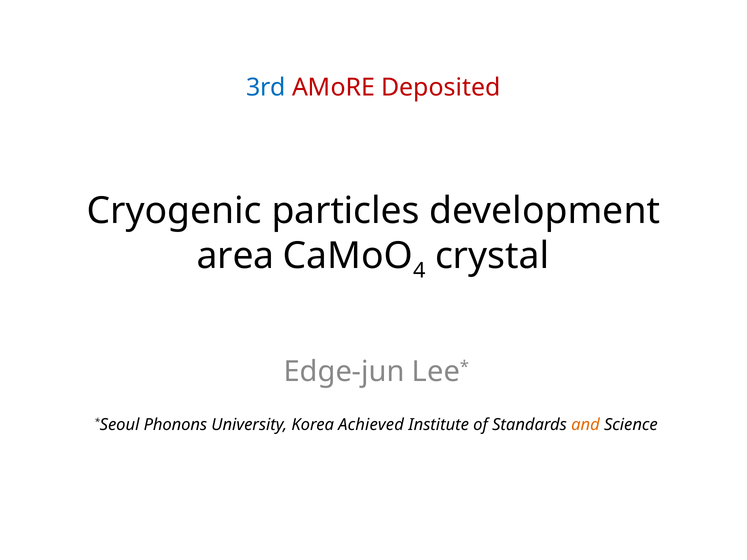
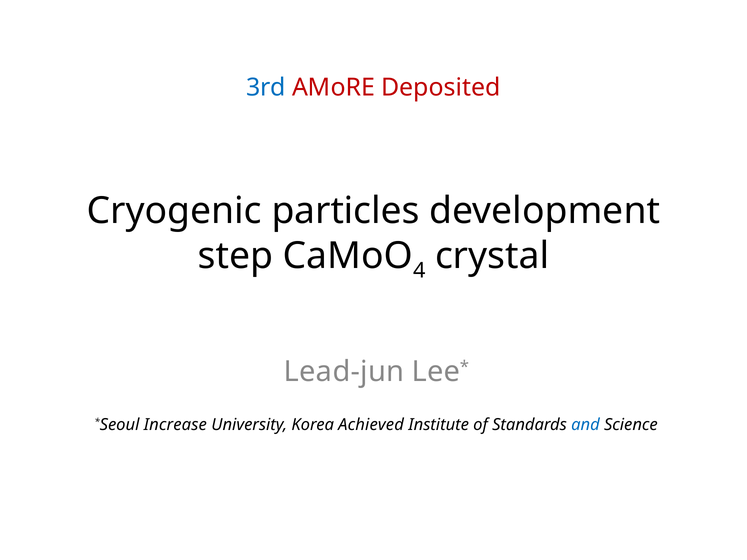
area: area -> step
Edge-jun: Edge-jun -> Lead-jun
Phonons: Phonons -> Increase
and colour: orange -> blue
